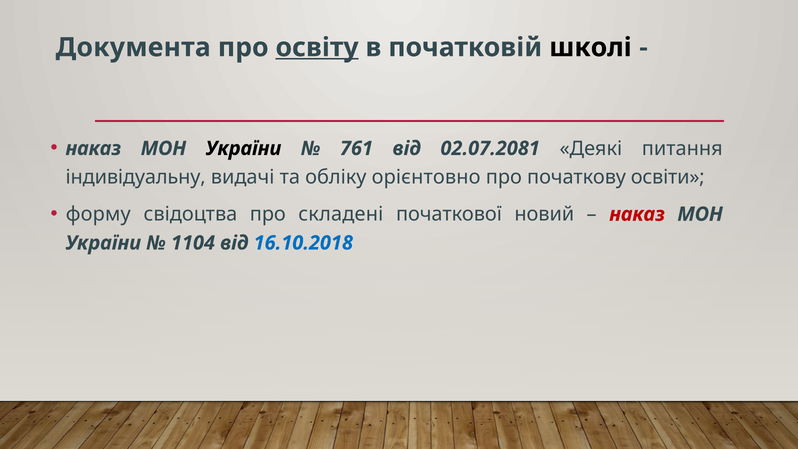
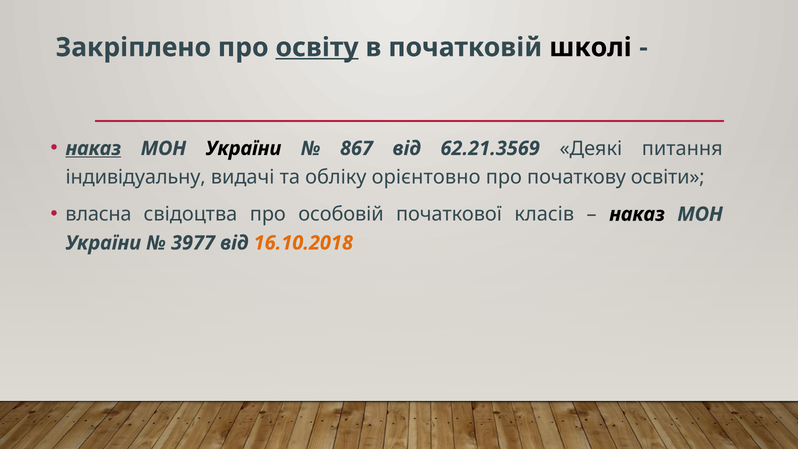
Документа: Документа -> Закріплено
наказ at (93, 148) underline: none -> present
761: 761 -> 867
02.07.2081: 02.07.2081 -> 62.21.3569
форму: форму -> власна
складені: складені -> особовій
новий: новий -> класів
наказ at (637, 214) colour: red -> black
1104: 1104 -> 3977
16.10.2018 colour: blue -> orange
